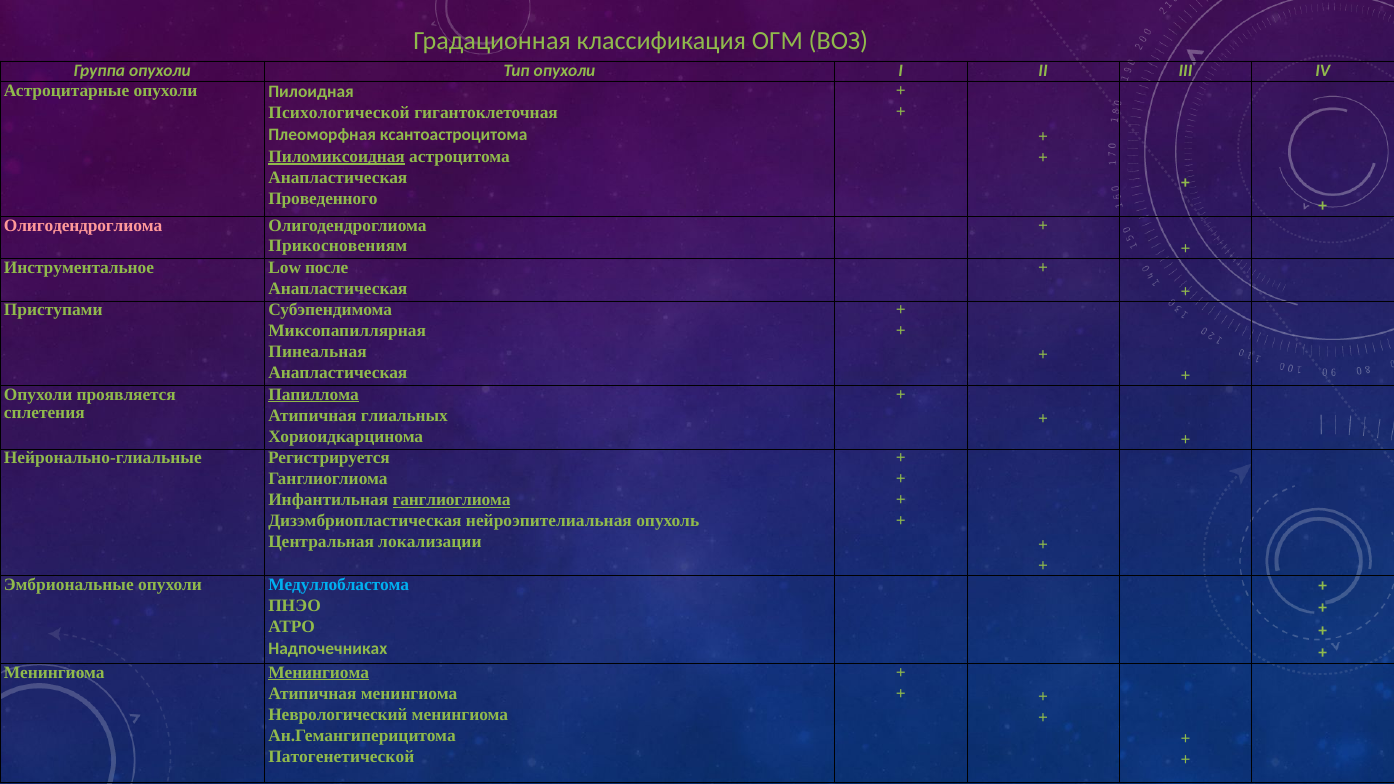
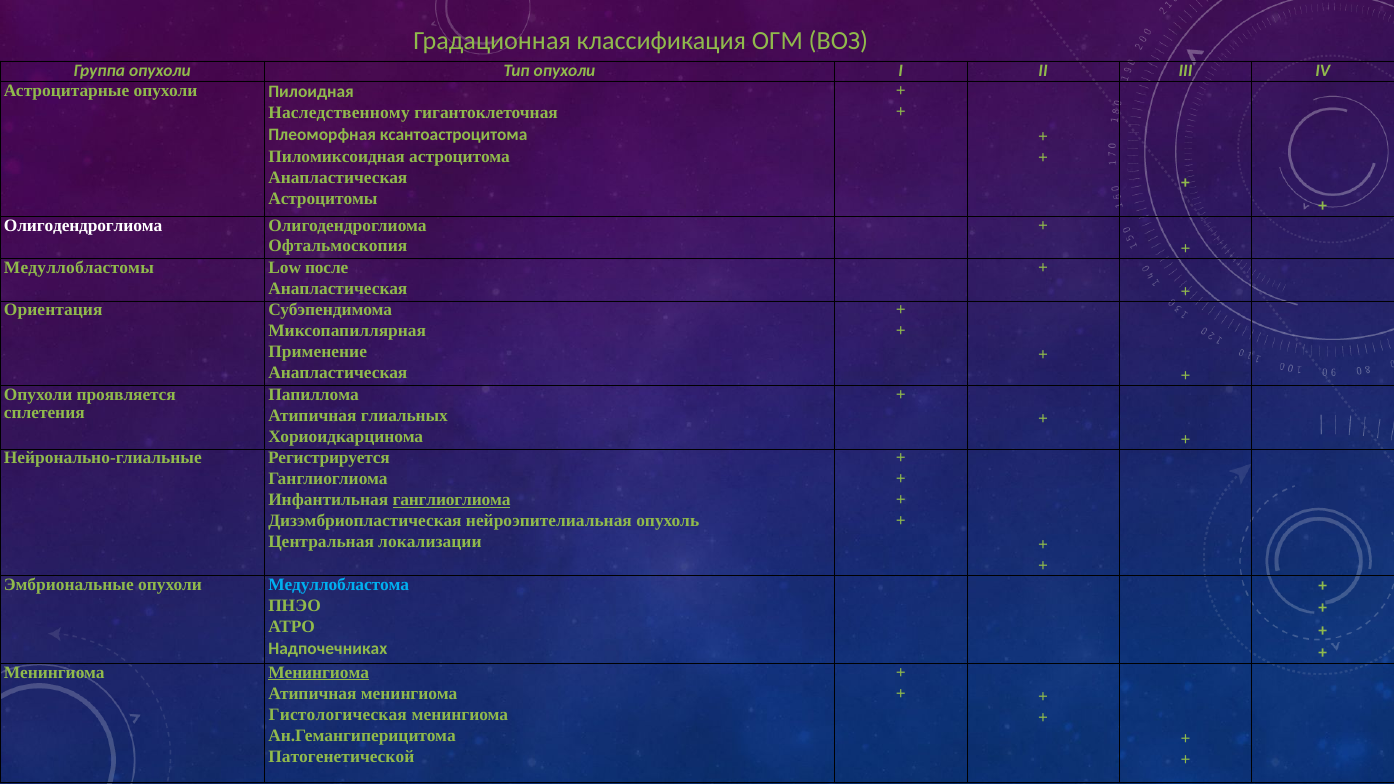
Психологической: Психологической -> Наследственному
Пиломиксоидная underline: present -> none
Проведенного: Проведенного -> Астроцитомы
Олигодендроглиома at (83, 225) colour: pink -> white
Прикосновениям: Прикосновениям -> Офтальмоскопия
Инструментальное: Инструментальное -> Медуллобластомы
Приступами: Приступами -> Ориентация
Пинеальная: Пинеальная -> Применение
Папиллома underline: present -> none
Неврологический: Неврологический -> Гистологическая
